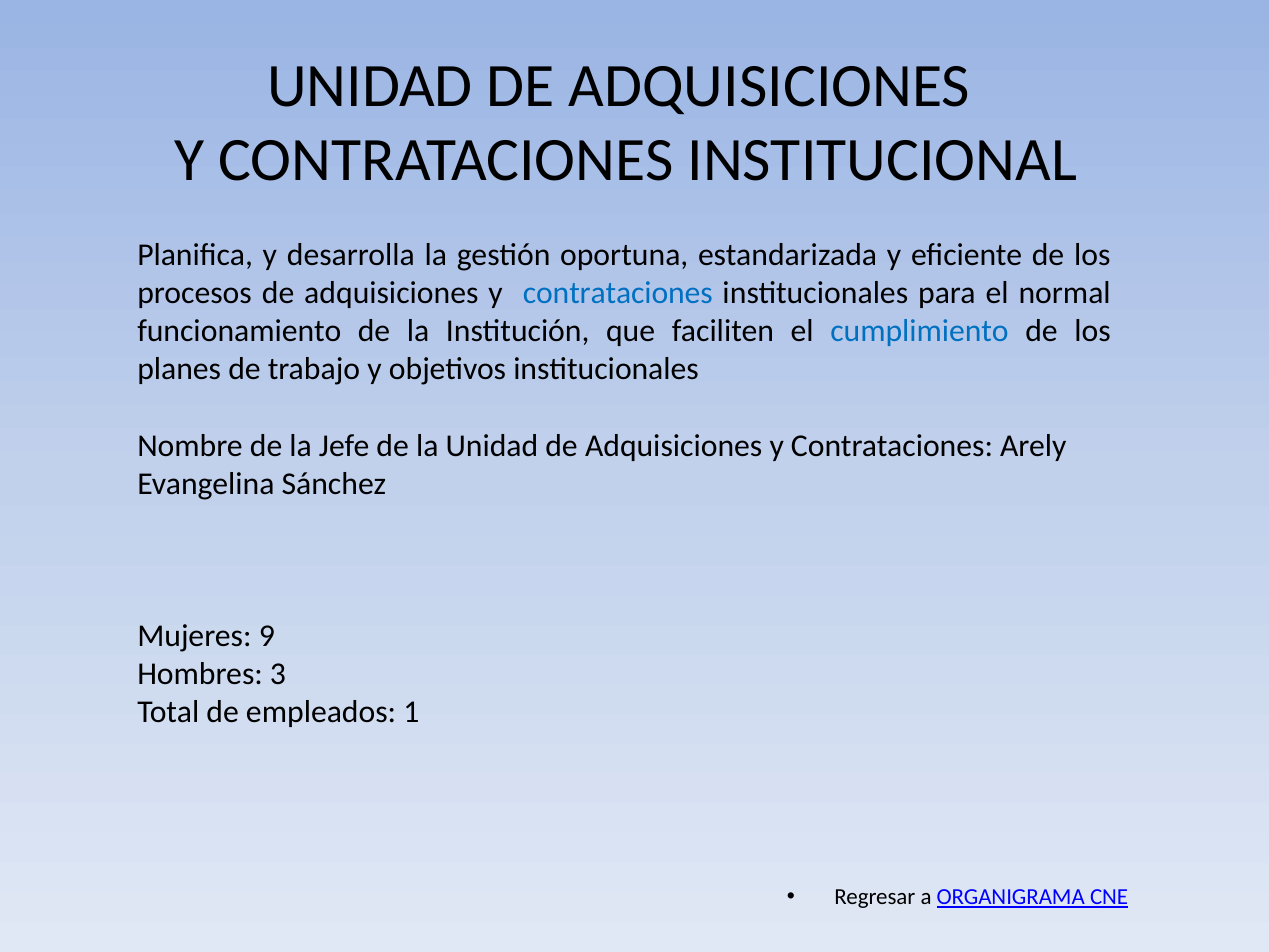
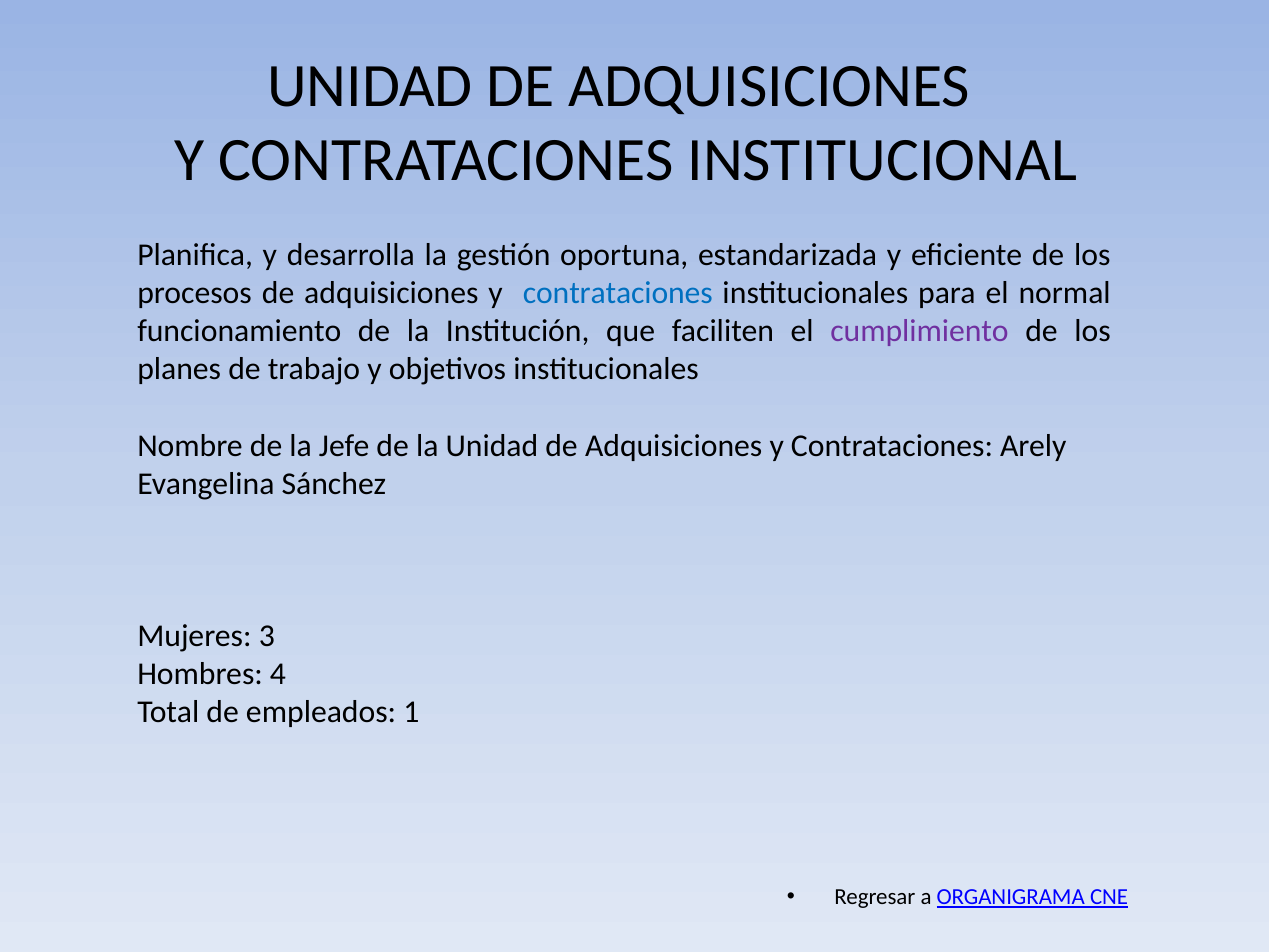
cumplimiento colour: blue -> purple
9: 9 -> 3
3: 3 -> 4
